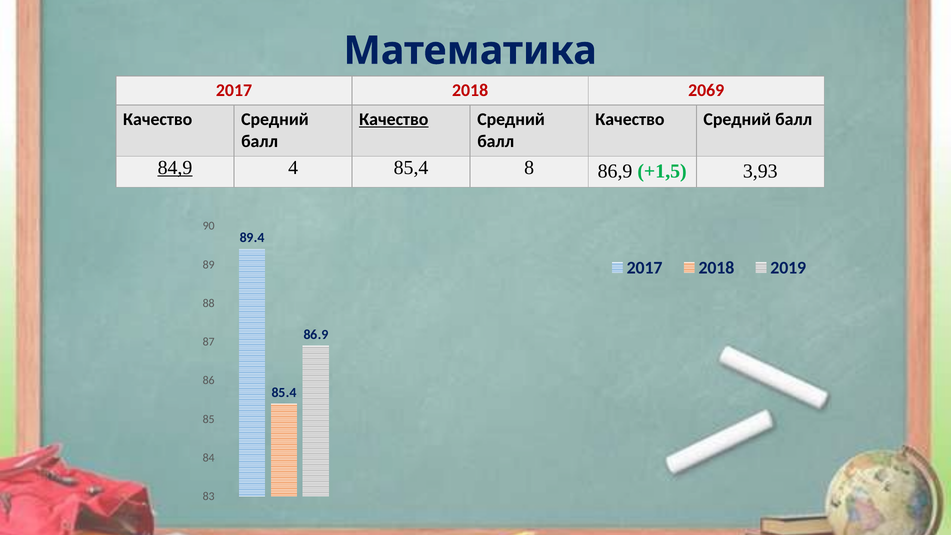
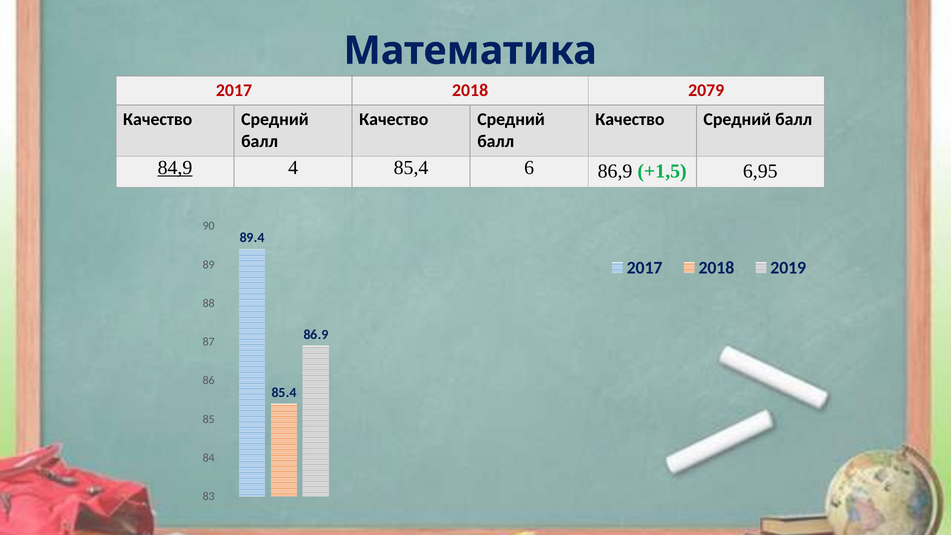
2069: 2069 -> 2079
Качество at (394, 120) underline: present -> none
8: 8 -> 6
3,93: 3,93 -> 6,95
